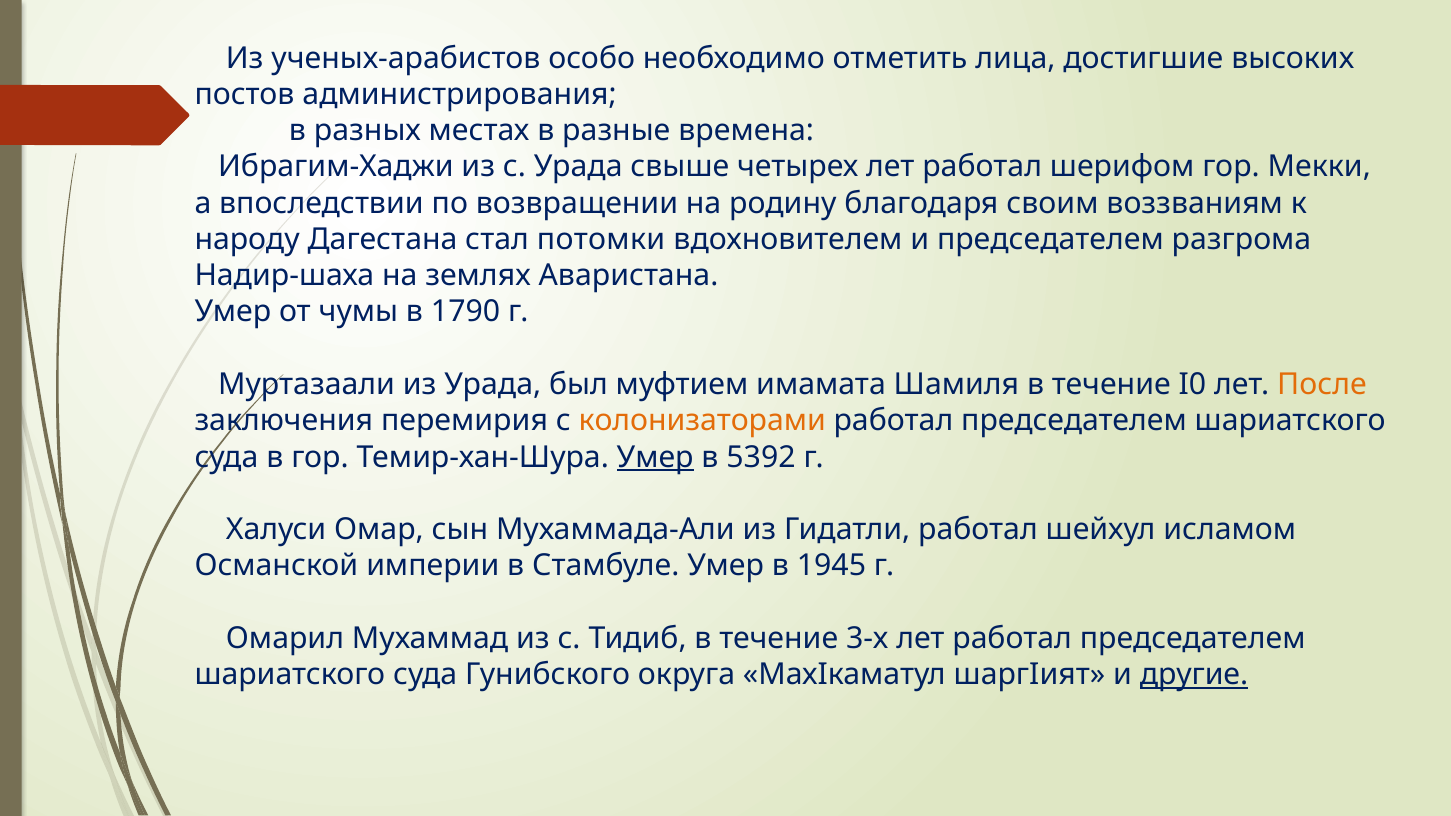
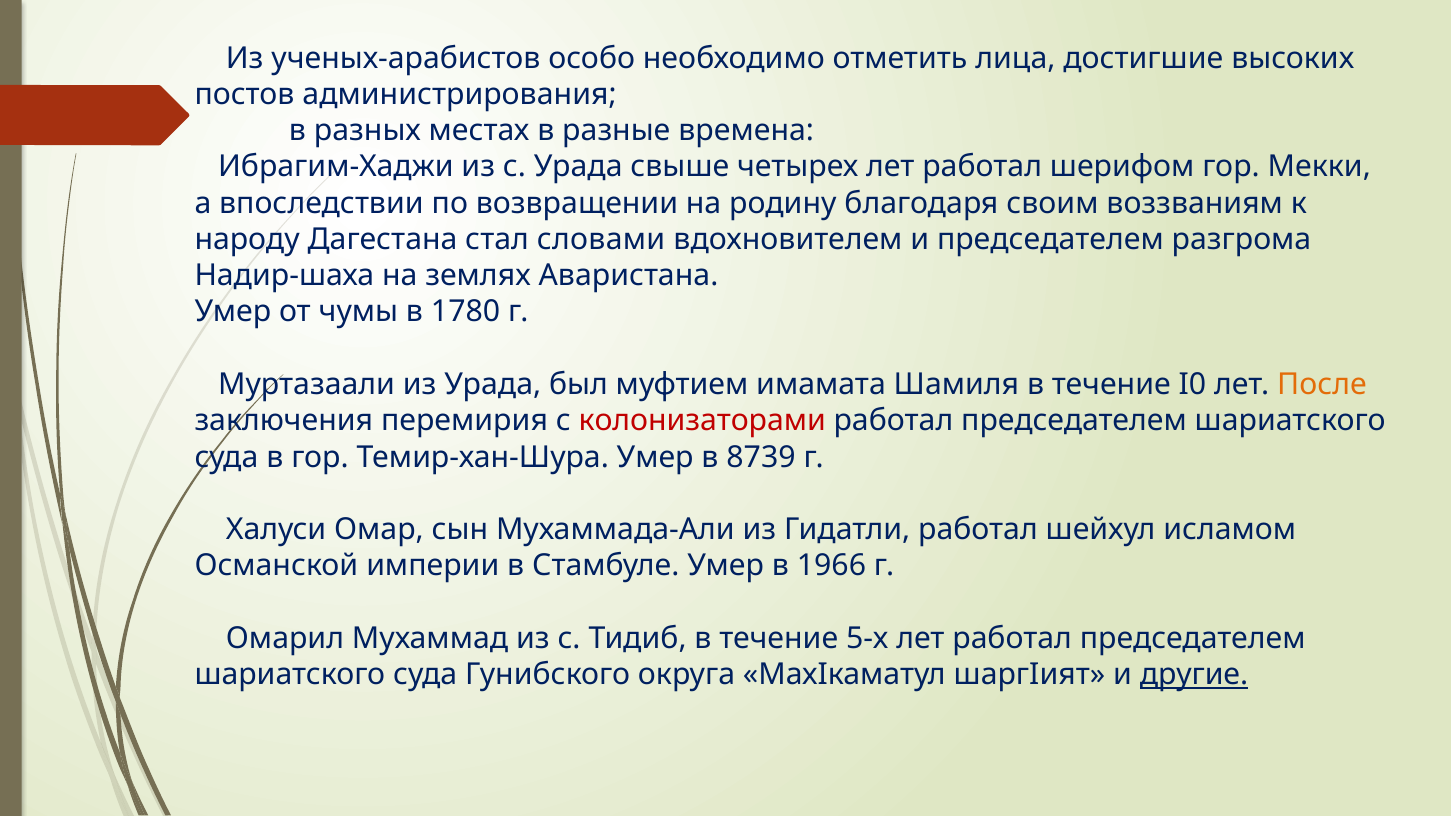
потомки: потомки -> словами
1790: 1790 -> 1780
колонизаторами colour: orange -> red
Умер at (655, 457) underline: present -> none
5392: 5392 -> 8739
1945: 1945 -> 1966
3-х: 3-х -> 5-х
